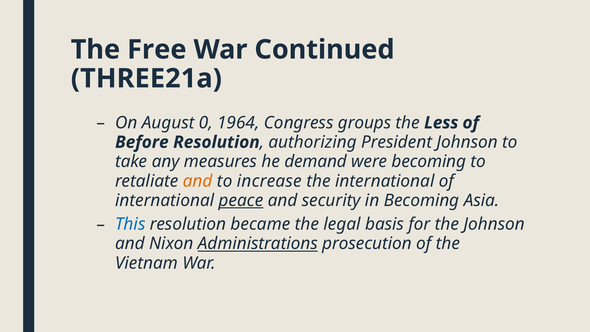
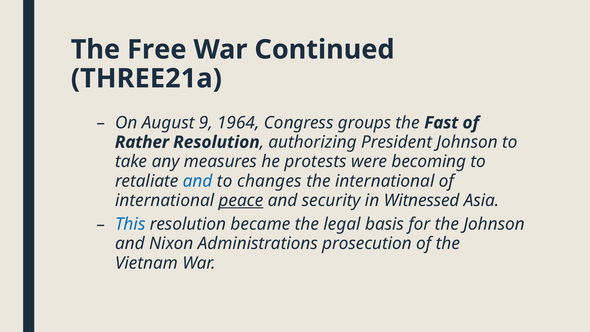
0: 0 -> 9
Less: Less -> Fast
Before: Before -> Rather
demand: demand -> protests
and at (198, 181) colour: orange -> blue
increase: increase -> changes
in Becoming: Becoming -> Witnessed
Administrations underline: present -> none
